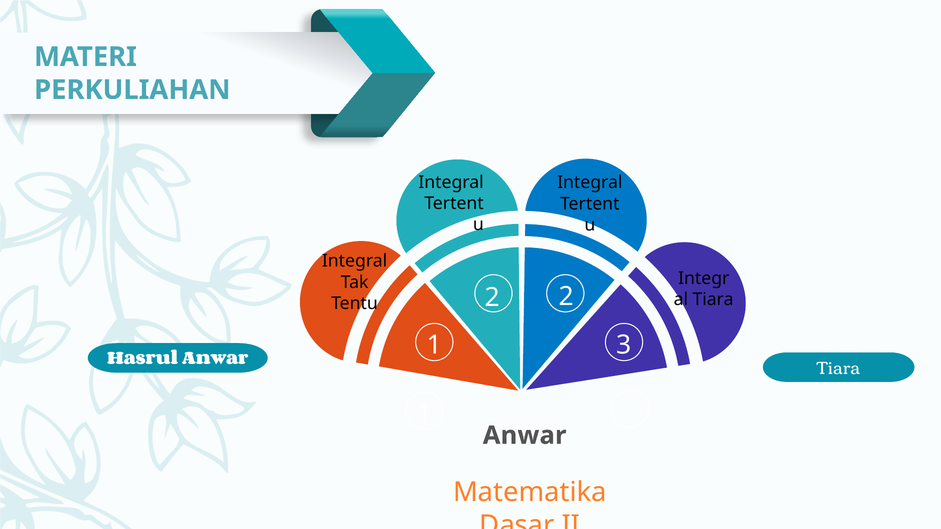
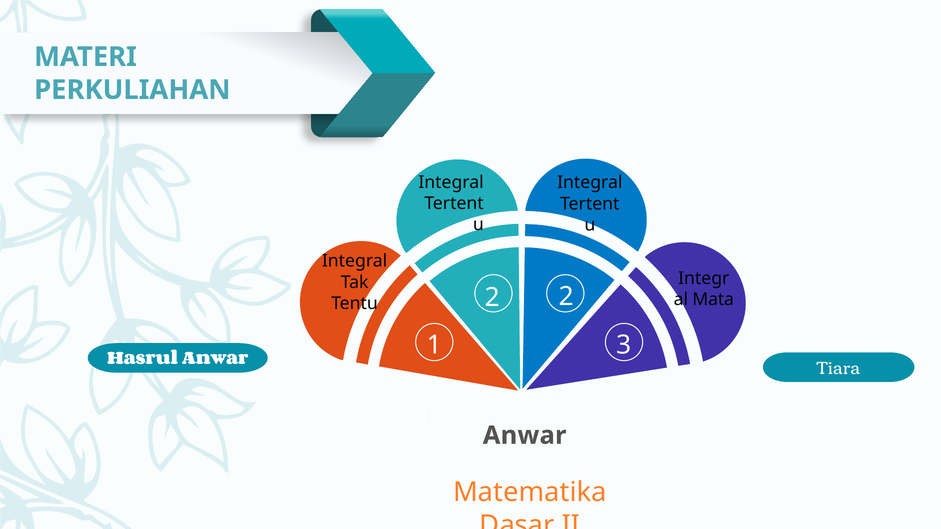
Tiara at (713, 300): Tiara -> Mata
